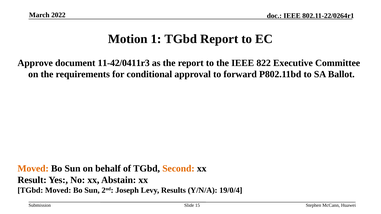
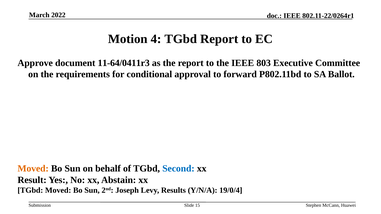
1: 1 -> 4
11-42/0411r3: 11-42/0411r3 -> 11-64/0411r3
822: 822 -> 803
Second colour: orange -> blue
